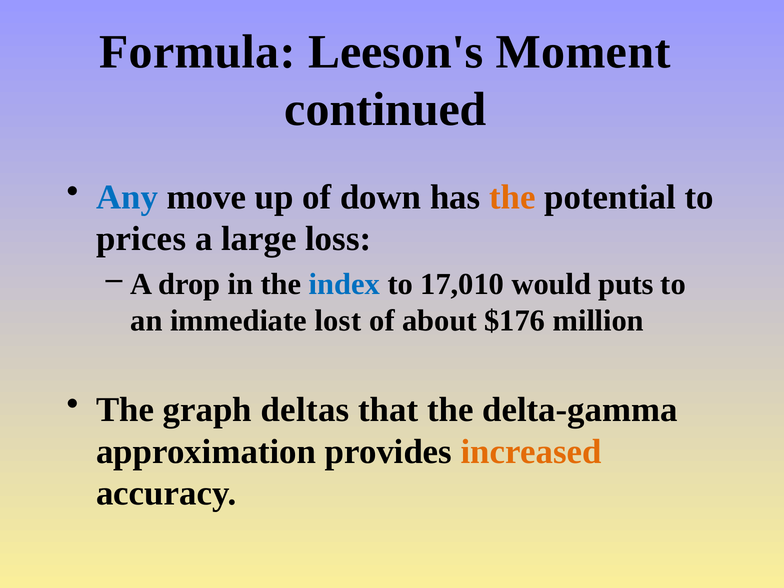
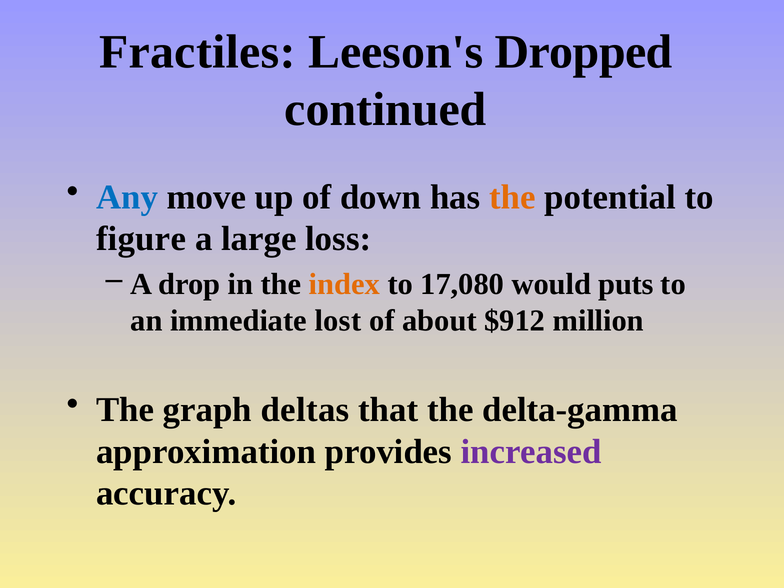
Formula: Formula -> Fractiles
Moment: Moment -> Dropped
prices: prices -> figure
index colour: blue -> orange
17,010: 17,010 -> 17,080
$176: $176 -> $912
increased colour: orange -> purple
